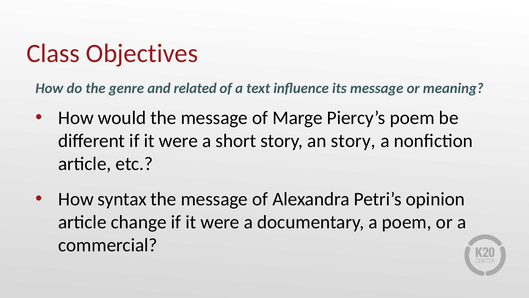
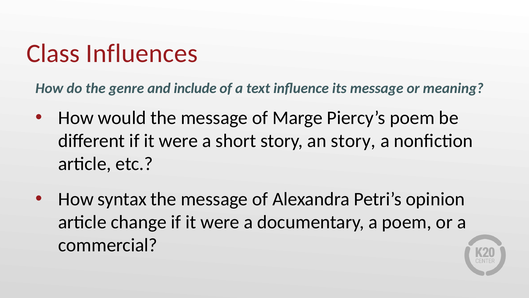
Objectives: Objectives -> Influences
related: related -> include
